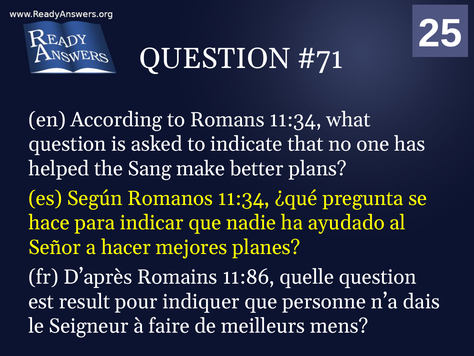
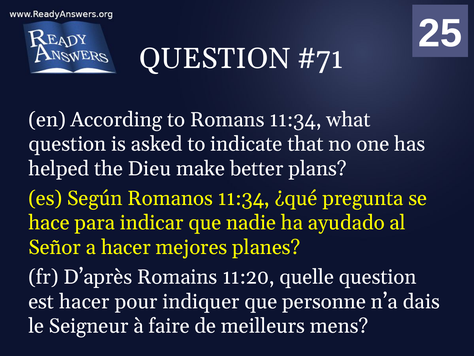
Sang: Sang -> Dieu
11:86: 11:86 -> 11:20
est result: result -> hacer
